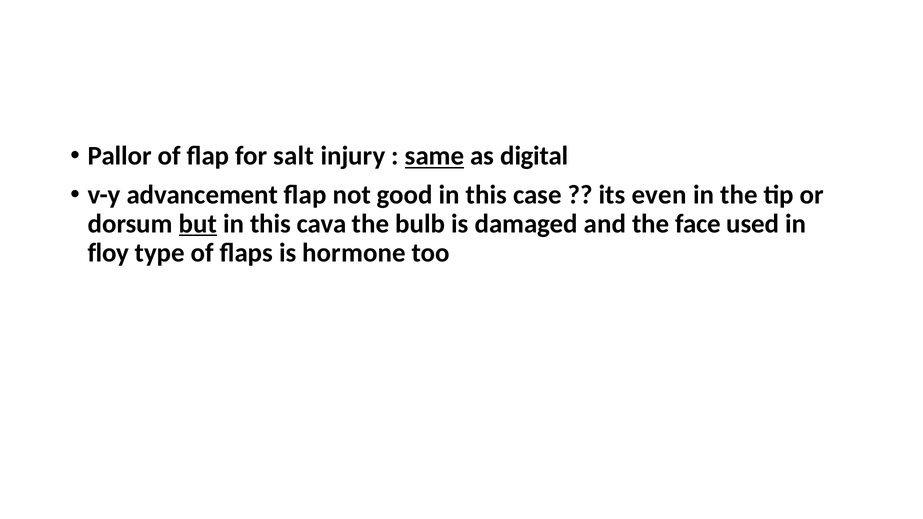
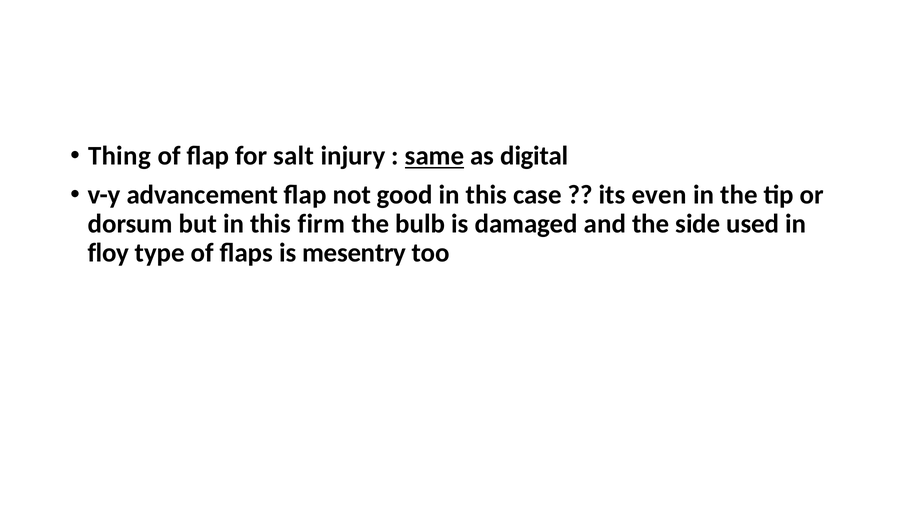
Pallor: Pallor -> Thing
but underline: present -> none
cava: cava -> firm
face: face -> side
hormone: hormone -> mesentry
